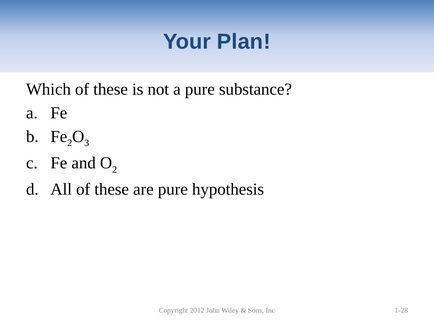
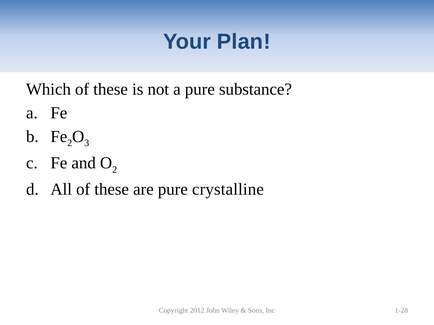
hypothesis: hypothesis -> crystalline
